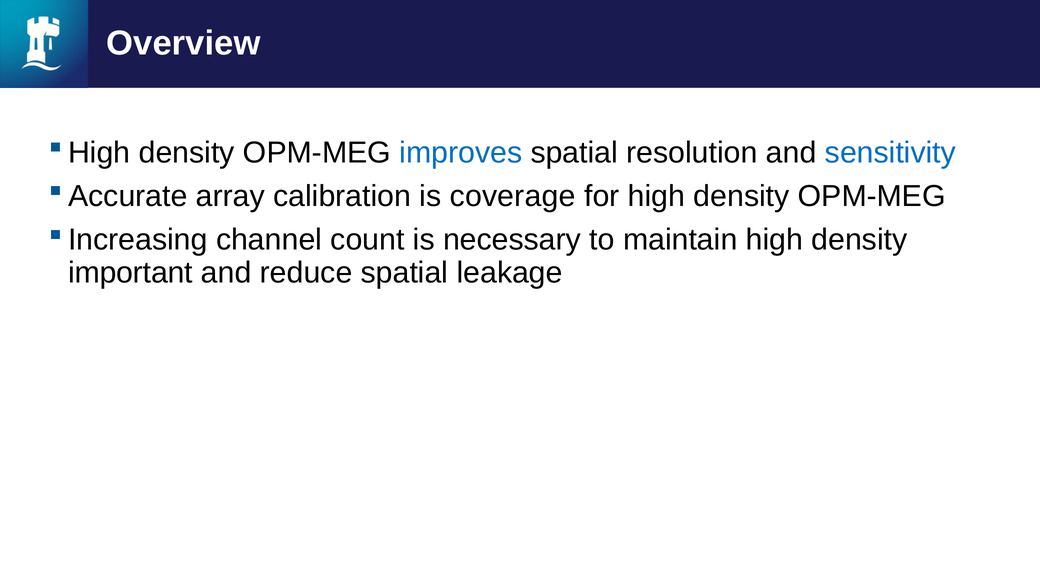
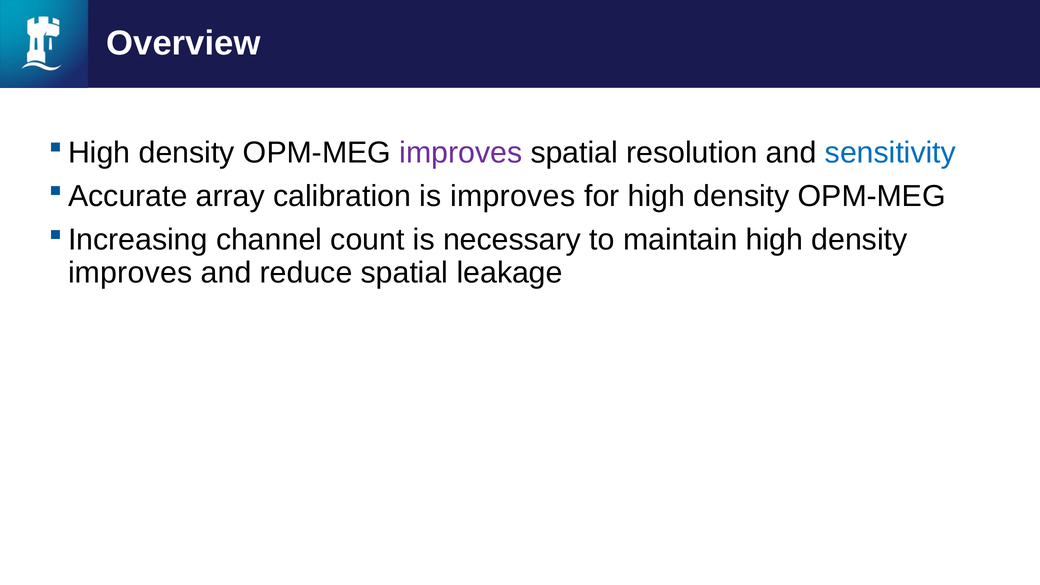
improves at (461, 153) colour: blue -> purple
is coverage: coverage -> improves
important at (130, 273): important -> improves
